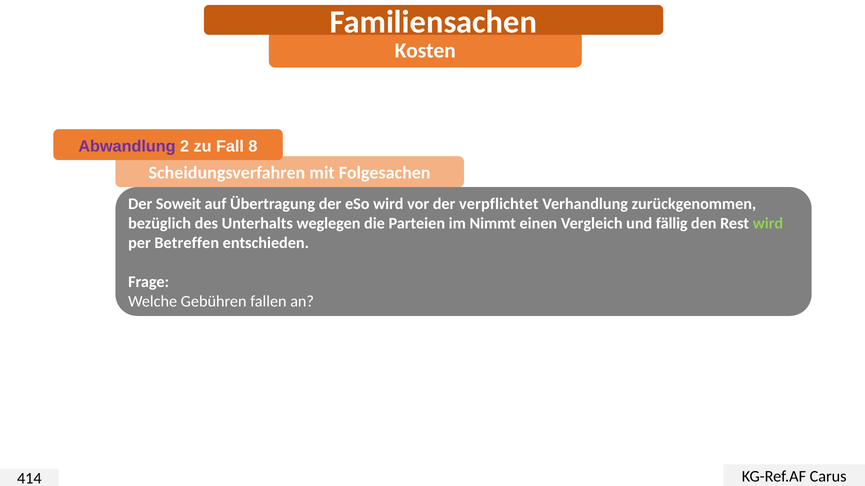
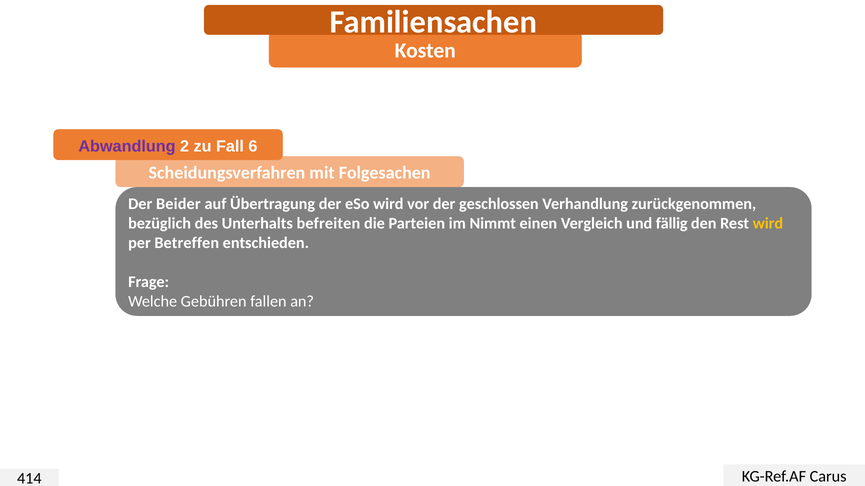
8: 8 -> 6
Soweit: Soweit -> Beider
verpflichtet: verpflichtet -> geschlossen
weglegen: weglegen -> befreiten
wird at (768, 224) colour: light green -> yellow
